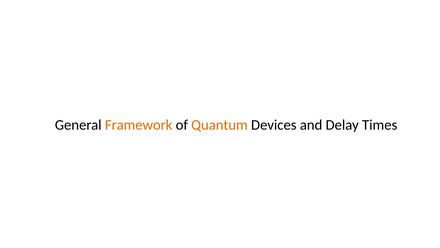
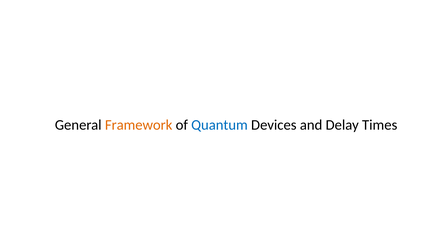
Quantum colour: orange -> blue
